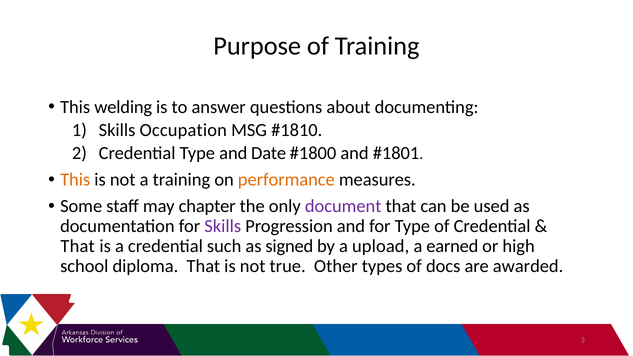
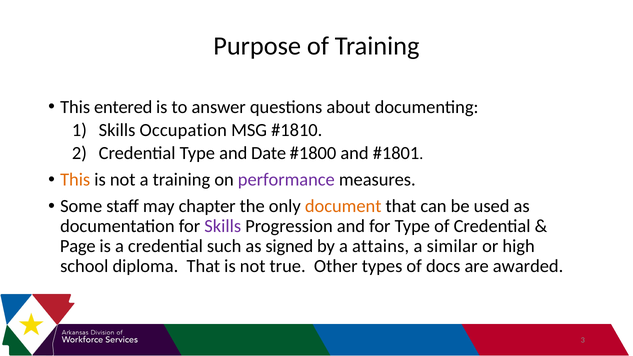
welding: welding -> entered
performance colour: orange -> purple
document colour: purple -> orange
That at (78, 246): That -> Page
upload: upload -> attains
earned: earned -> similar
